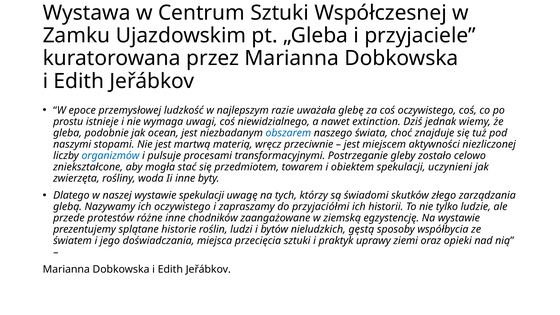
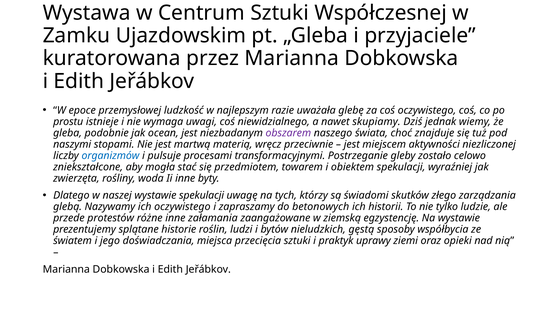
extinction: extinction -> skupiamy
obszarem colour: blue -> purple
uczynieni: uczynieni -> wyraźniej
przyjaciółmi: przyjaciółmi -> betonowych
chodników: chodników -> załamania
